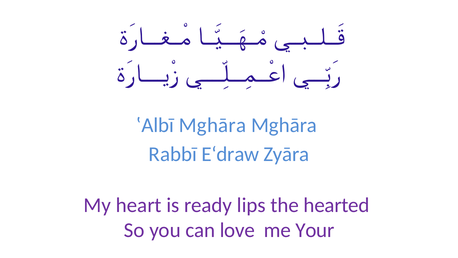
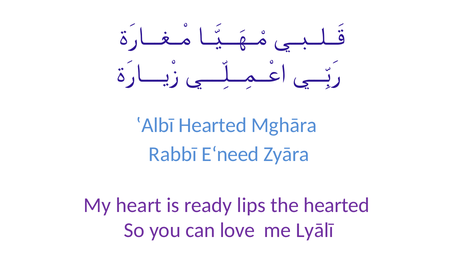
‛Albī Mghāra: Mghāra -> Hearted
E‘draw: E‘draw -> E‘need
Your: Your -> Lyālī
